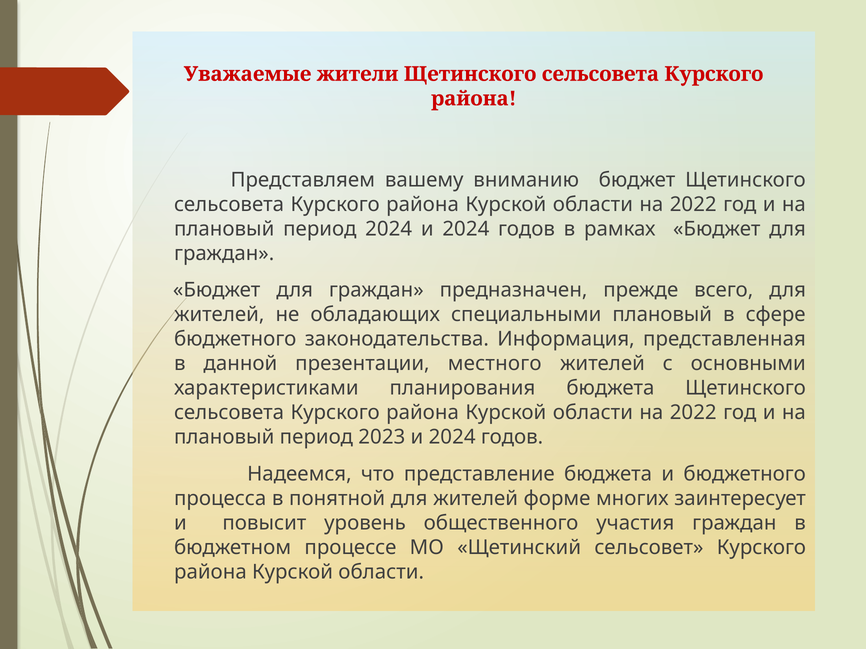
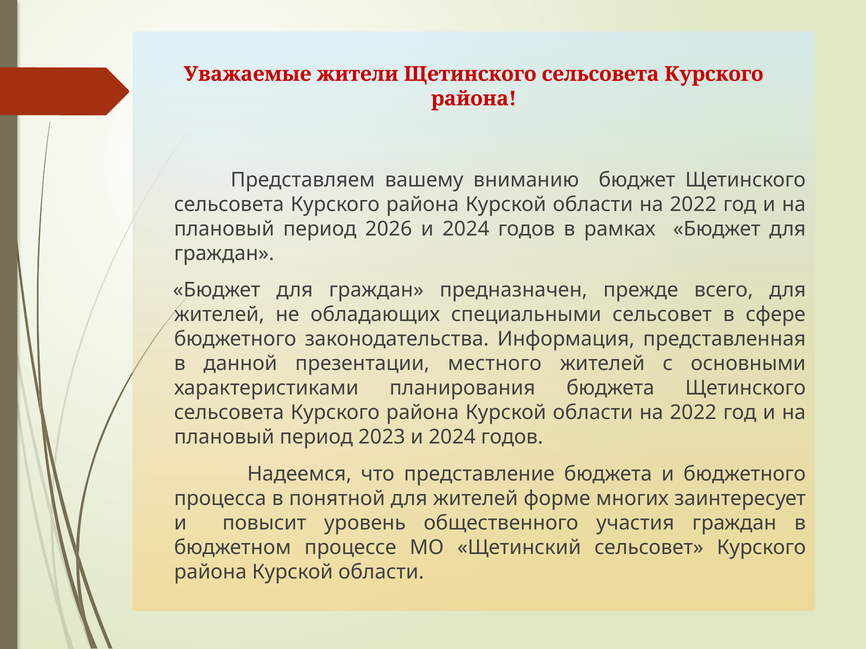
период 2024: 2024 -> 2026
специальными плановый: плановый -> сельсовет
